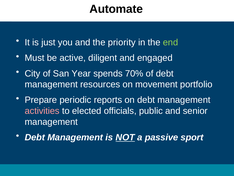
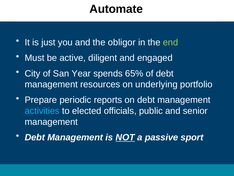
priority: priority -> obligor
70%: 70% -> 65%
movement: movement -> underlying
activities colour: pink -> light blue
